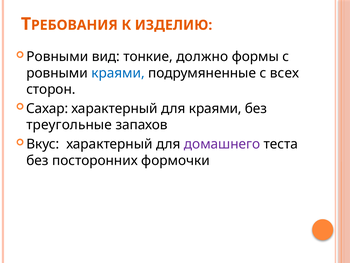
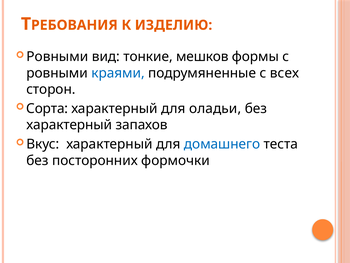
должно: должно -> мешков
Сахар: Сахар -> Сорта
для краями: краями -> оладьи
треугольные at (69, 125): треугольные -> характерный
домашнего colour: purple -> blue
